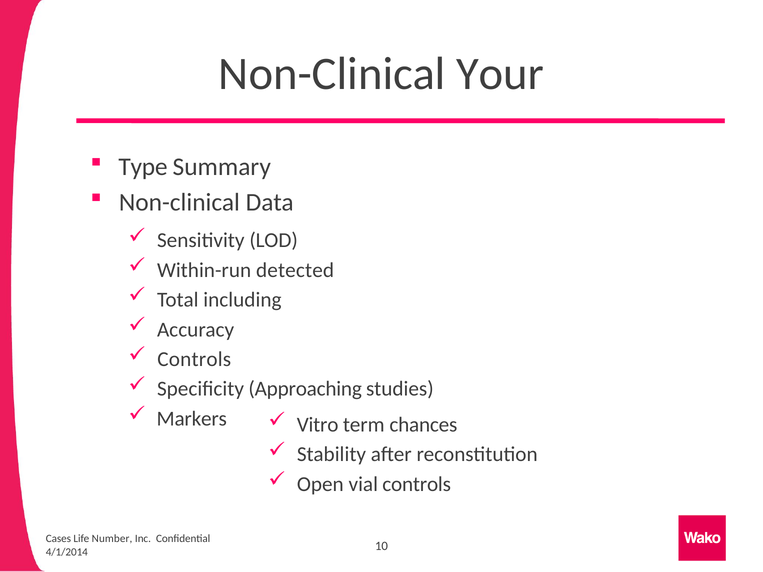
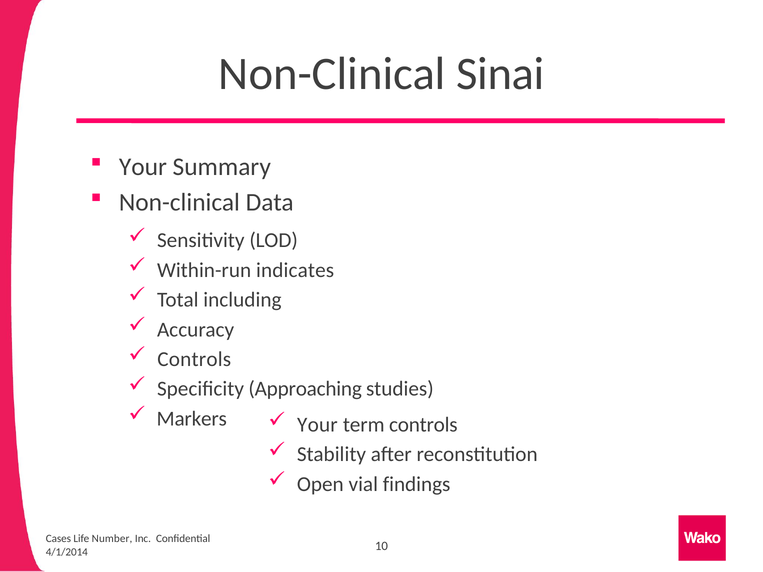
Your: Your -> Sinai
Type at (143, 167): Type -> Your
detected: detected -> indicates
Vitro at (318, 425): Vitro -> Your
term chances: chances -> controls
vial controls: controls -> findings
